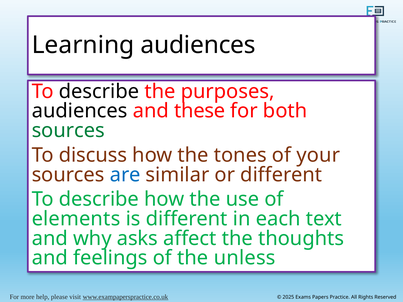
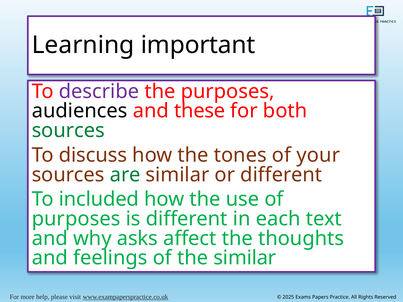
Learning audiences: audiences -> important
describe at (99, 91) colour: black -> purple
are colour: blue -> green
describe at (99, 199): describe -> included
elements at (76, 219): elements -> purposes
the unless: unless -> similar
